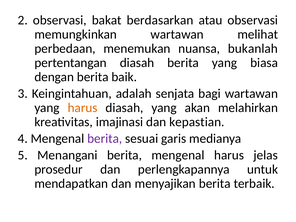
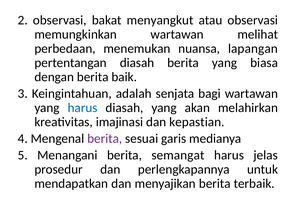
berdasarkan: berdasarkan -> menyangkut
bukanlah: bukanlah -> lapangan
harus at (83, 108) colour: orange -> blue
berita mengenal: mengenal -> semangat
